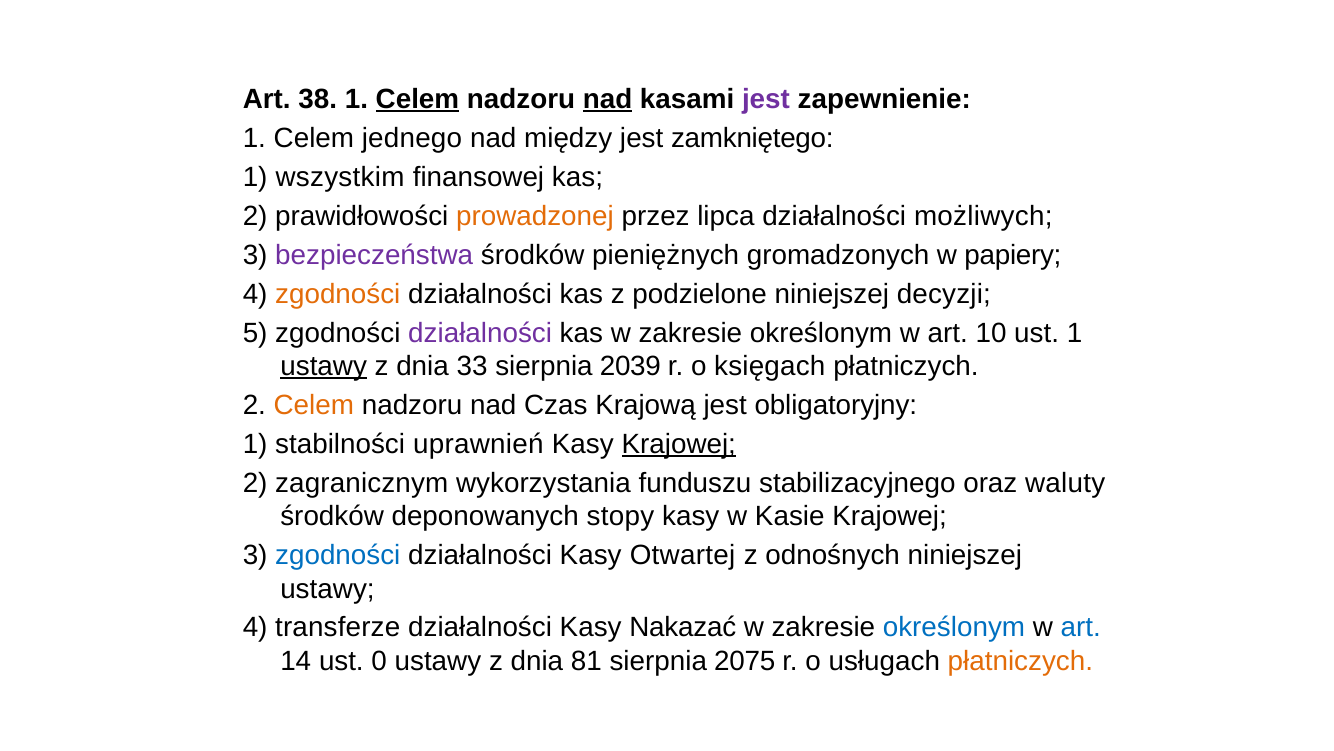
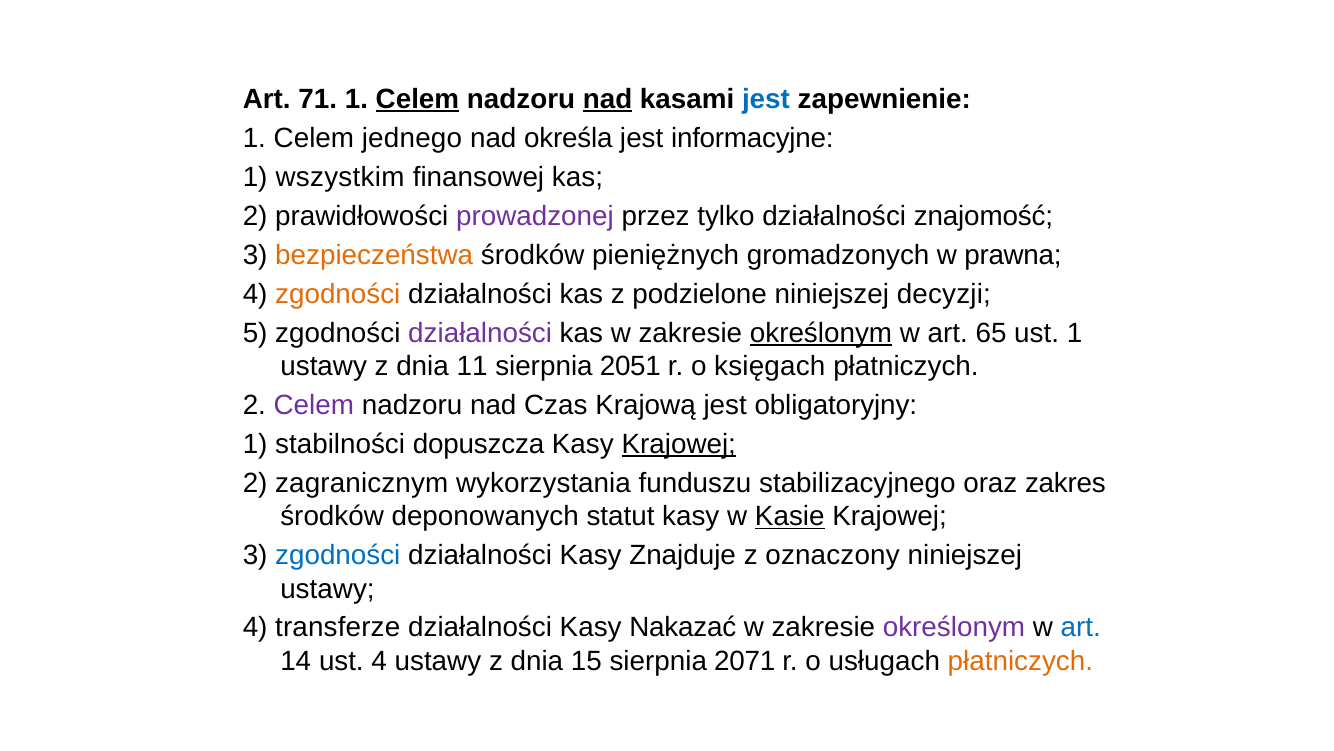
38: 38 -> 71
jest at (766, 99) colour: purple -> blue
między: między -> określa
zamkniętego: zamkniętego -> informacyjne
prowadzonej colour: orange -> purple
lipca: lipca -> tylko
możliwych: możliwych -> znajomość
bezpieczeństwa colour: purple -> orange
papiery: papiery -> prawna
określonym at (821, 333) underline: none -> present
10: 10 -> 65
ustawy at (324, 366) underline: present -> none
33: 33 -> 11
2039: 2039 -> 2051
Celem at (314, 405) colour: orange -> purple
uprawnień: uprawnień -> dopuszcza
waluty: waluty -> zakres
stopy: stopy -> statut
Kasie underline: none -> present
Otwartej: Otwartej -> Znajduje
odnośnych: odnośnych -> oznaczony
określonym at (954, 627) colour: blue -> purple
ust 0: 0 -> 4
81: 81 -> 15
2075: 2075 -> 2071
